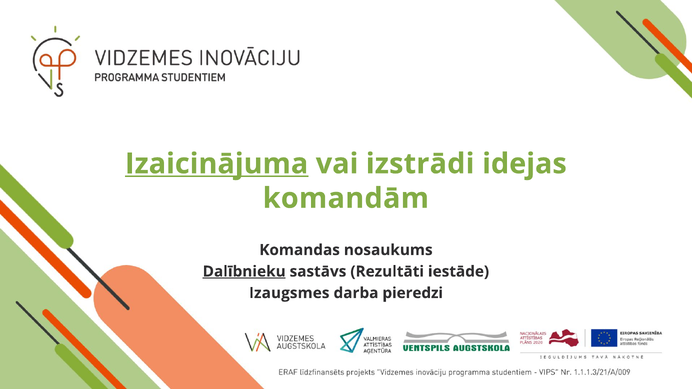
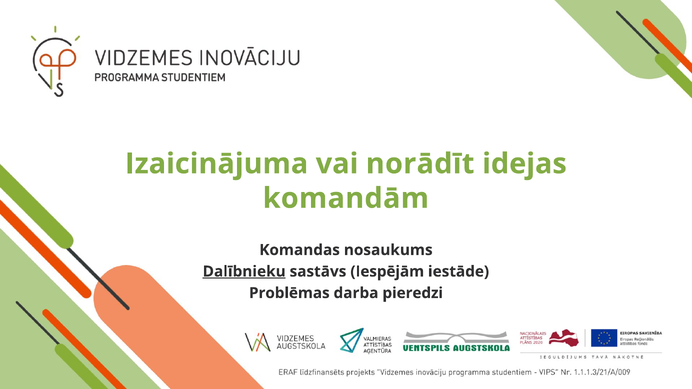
Izaicinājuma underline: present -> none
izstrādi: izstrādi -> norādīt
Rezultāti: Rezultāti -> Iespējām
Izaugsmes: Izaugsmes -> Problēmas
